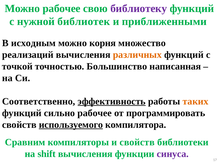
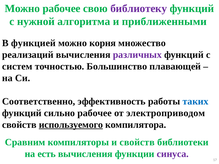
библиотек: библиотек -> алгоритма
исходным: исходным -> функцией
различных colour: orange -> purple
точкой: точкой -> систем
написанная: написанная -> плавающей
эффективность underline: present -> none
таких colour: orange -> blue
программировать: программировать -> электроприводом
shift: shift -> есть
